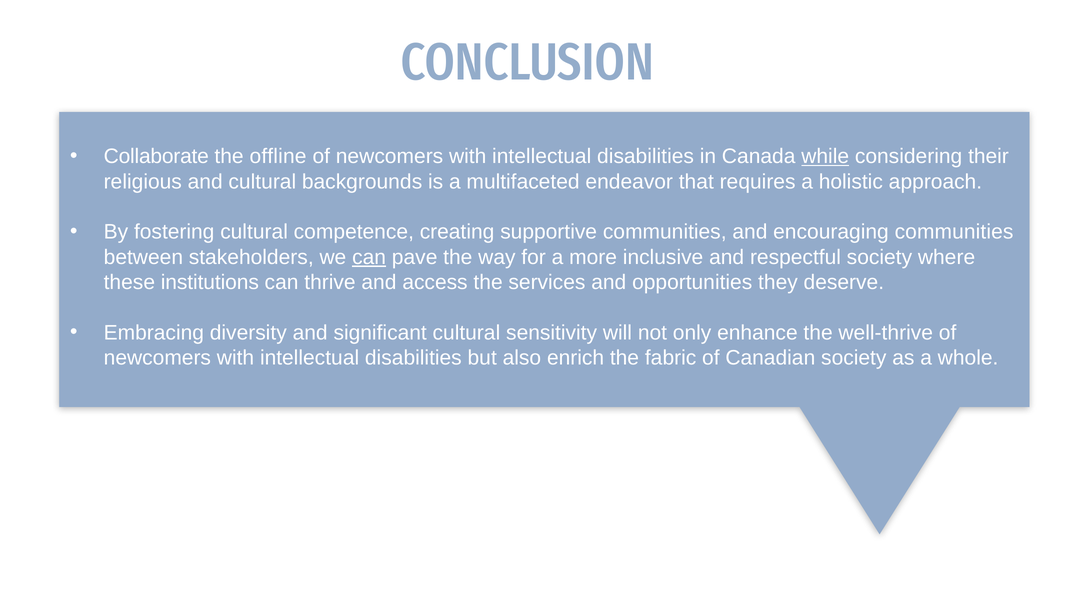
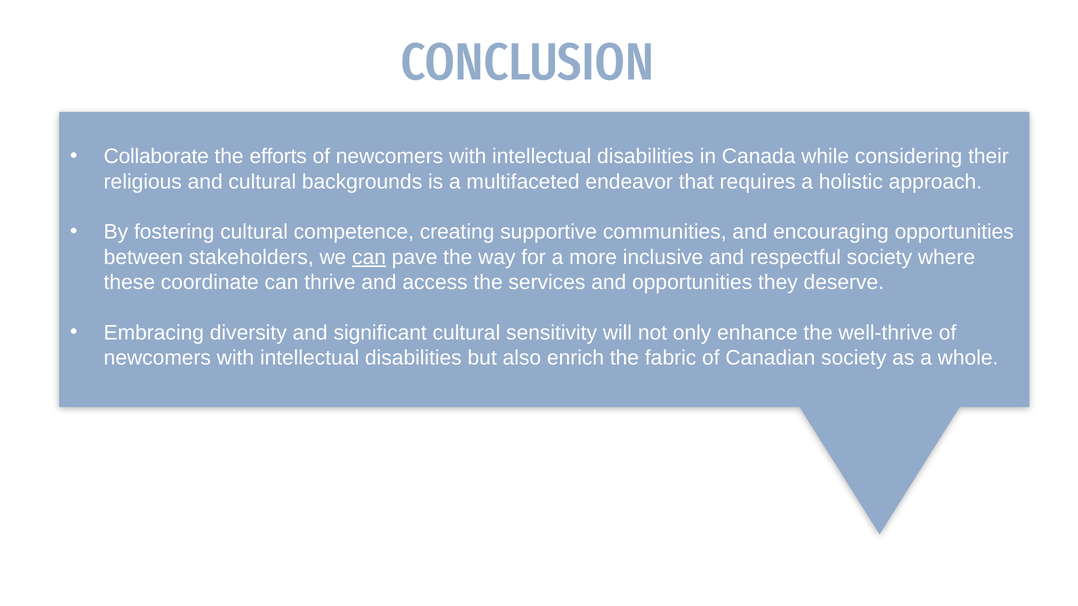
offline: offline -> efforts
while underline: present -> none
encouraging communities: communities -> opportunities
institutions: institutions -> coordinate
